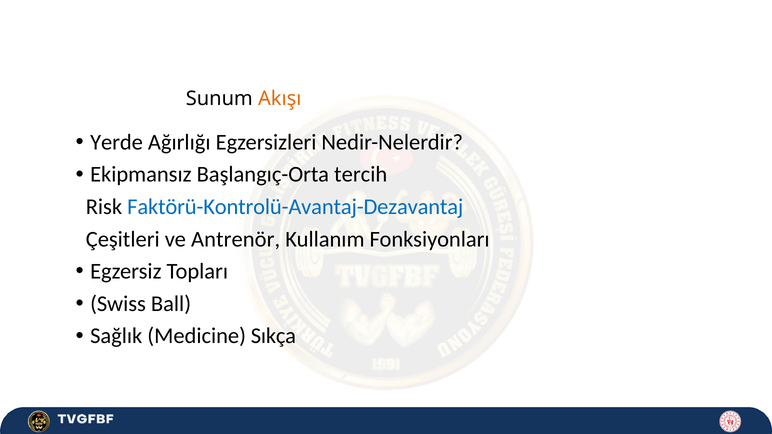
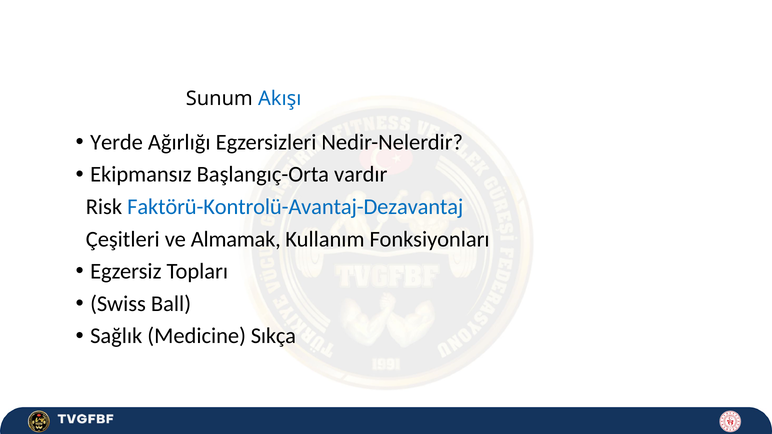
Akışı colour: orange -> blue
tercih: tercih -> vardır
Antrenör: Antrenör -> Almamak
